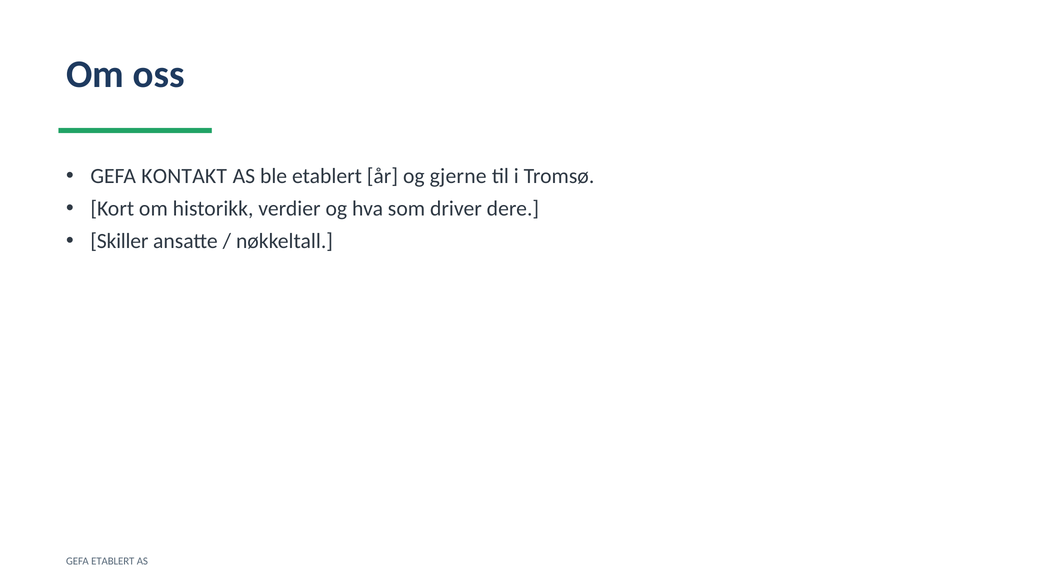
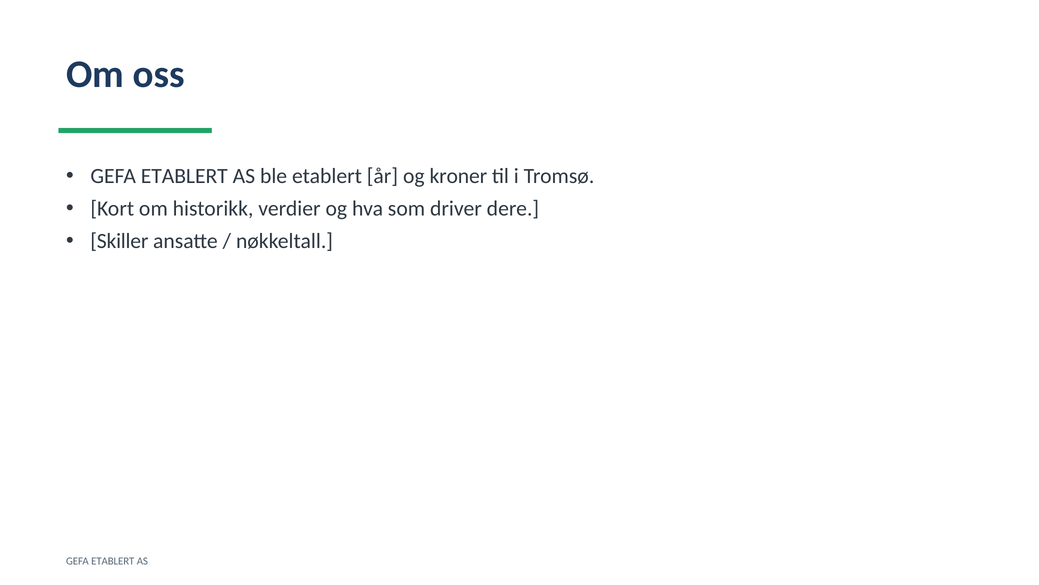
KONTAKT at (184, 176): KONTAKT -> ETABLERT
gjerne: gjerne -> kroner
